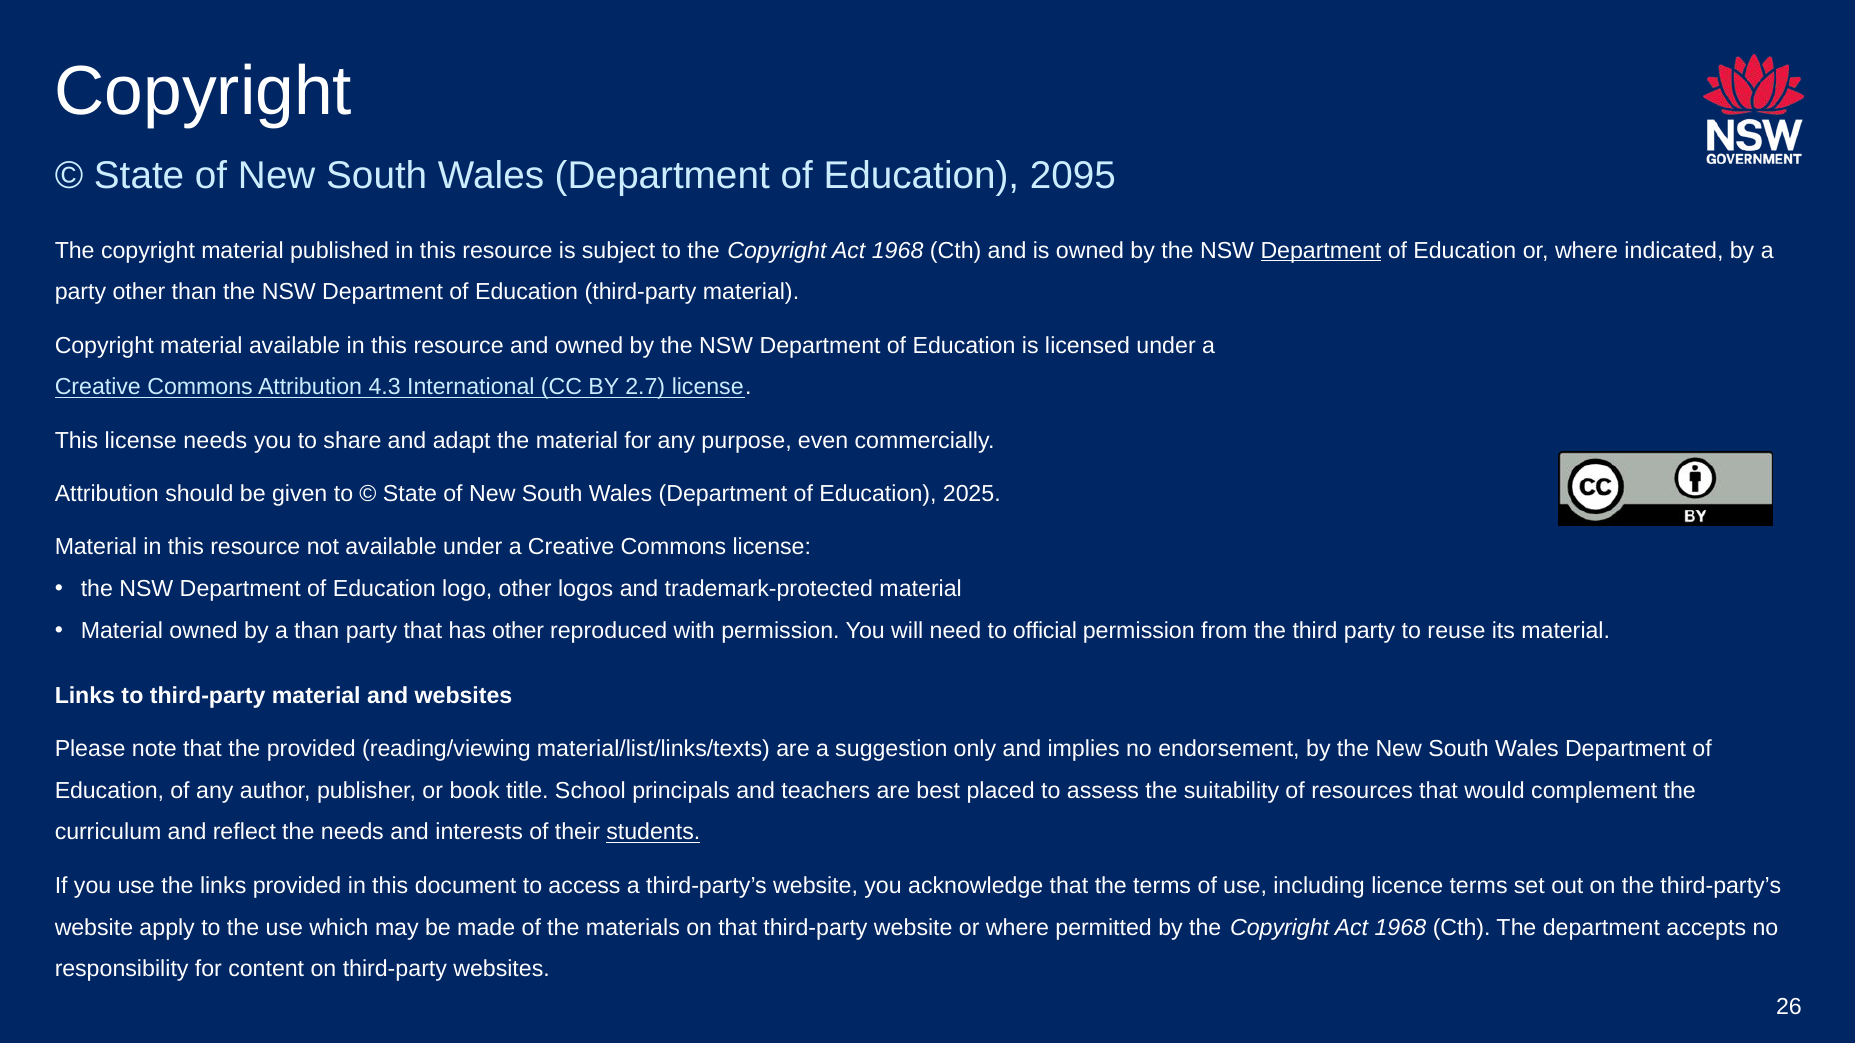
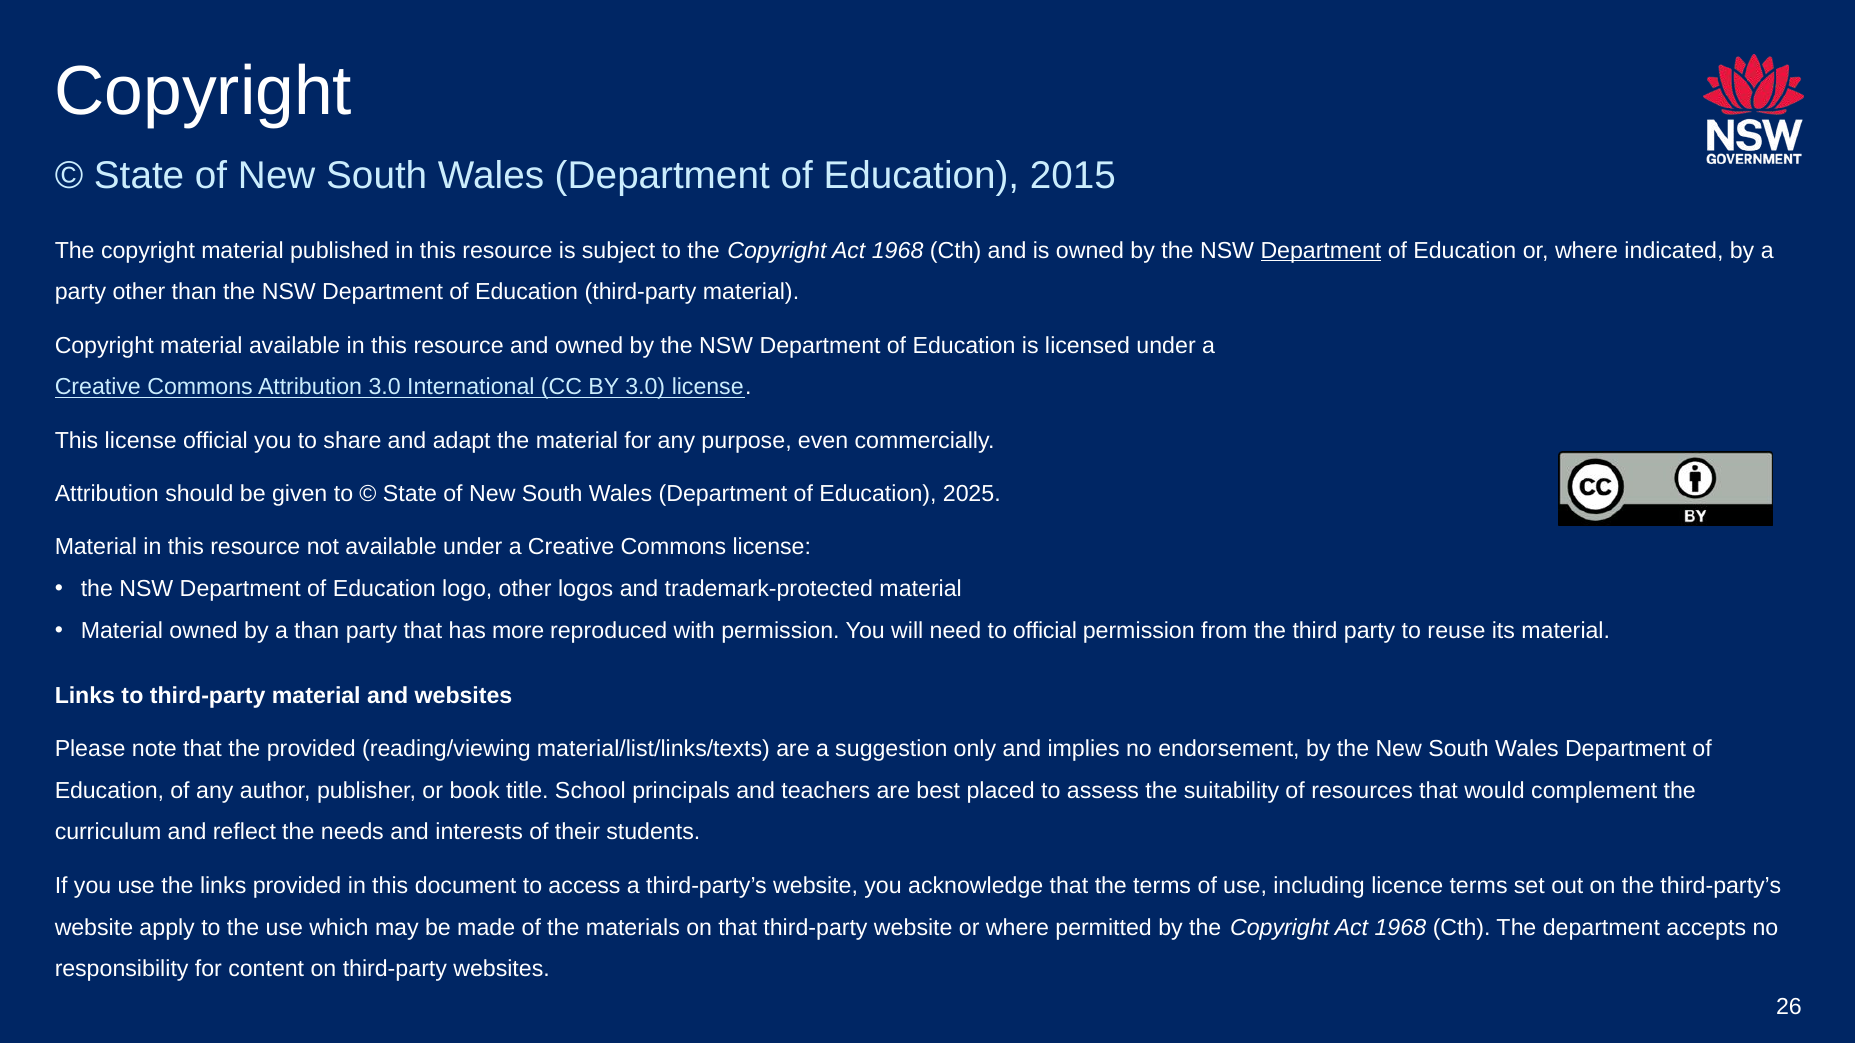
2095: 2095 -> 2015
Attribution 4.3: 4.3 -> 3.0
BY 2.7: 2.7 -> 3.0
license needs: needs -> official
has other: other -> more
students underline: present -> none
